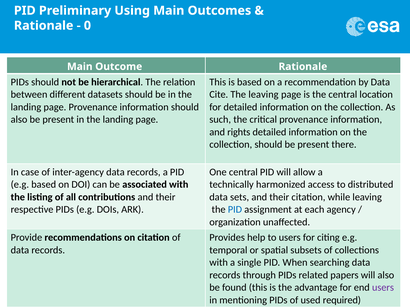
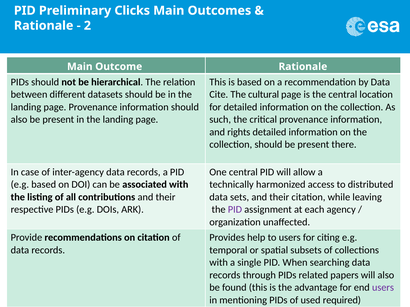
Using: Using -> Clicks
0: 0 -> 2
The leaving: leaving -> cultural
PID at (235, 210) colour: blue -> purple
